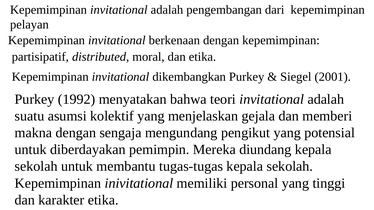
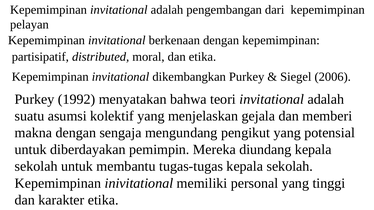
2001: 2001 -> 2006
